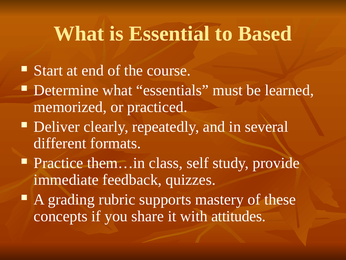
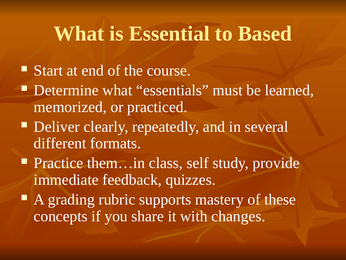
attitudes: attitudes -> changes
